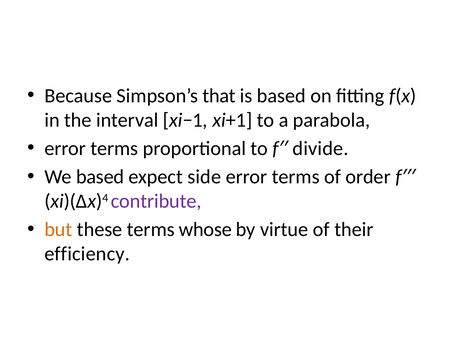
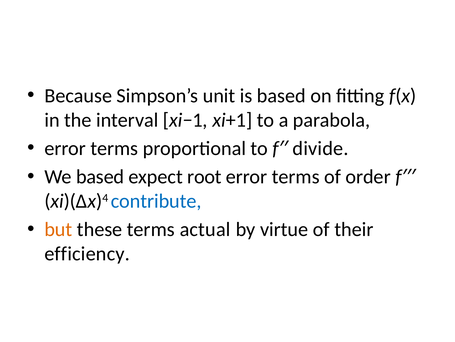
that: that -> unit
side: side -> root
contribute colour: purple -> blue
whose: whose -> actual
